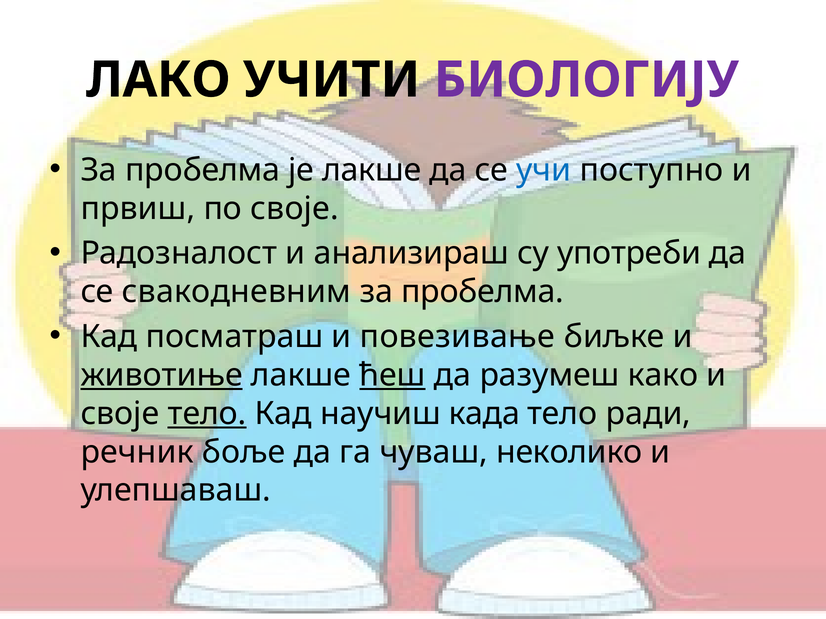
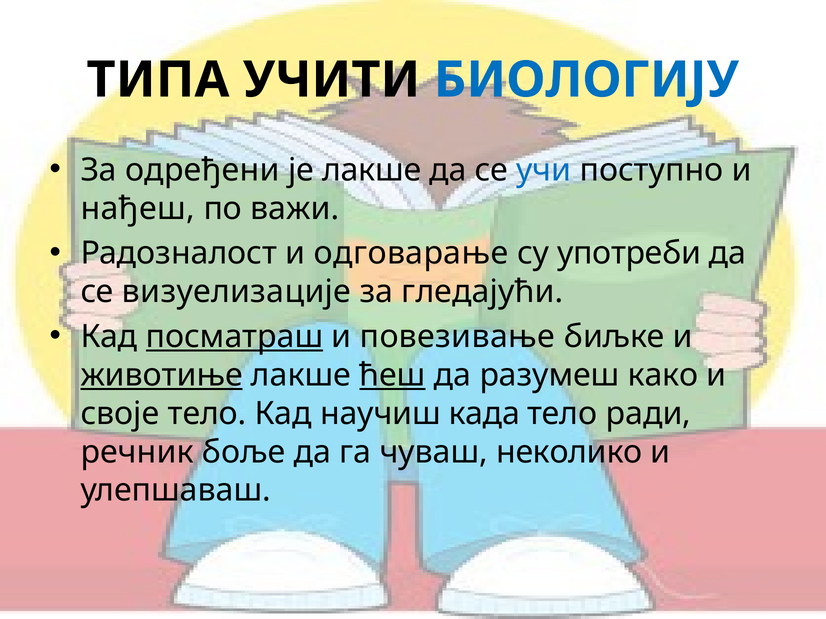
ЛАКО: ЛАКО -> ТИПА
БИОЛОГИЈУ colour: purple -> blue
пробелма at (203, 170): пробелма -> одређени
првиш: првиш -> нађеш
по своје: своје -> важи
анализираш: анализираш -> одговарање
свакодневним: свакодневним -> визуелизације
пробелма at (483, 292): пробелма -> гледајући
посматраш underline: none -> present
тело at (207, 414) underline: present -> none
